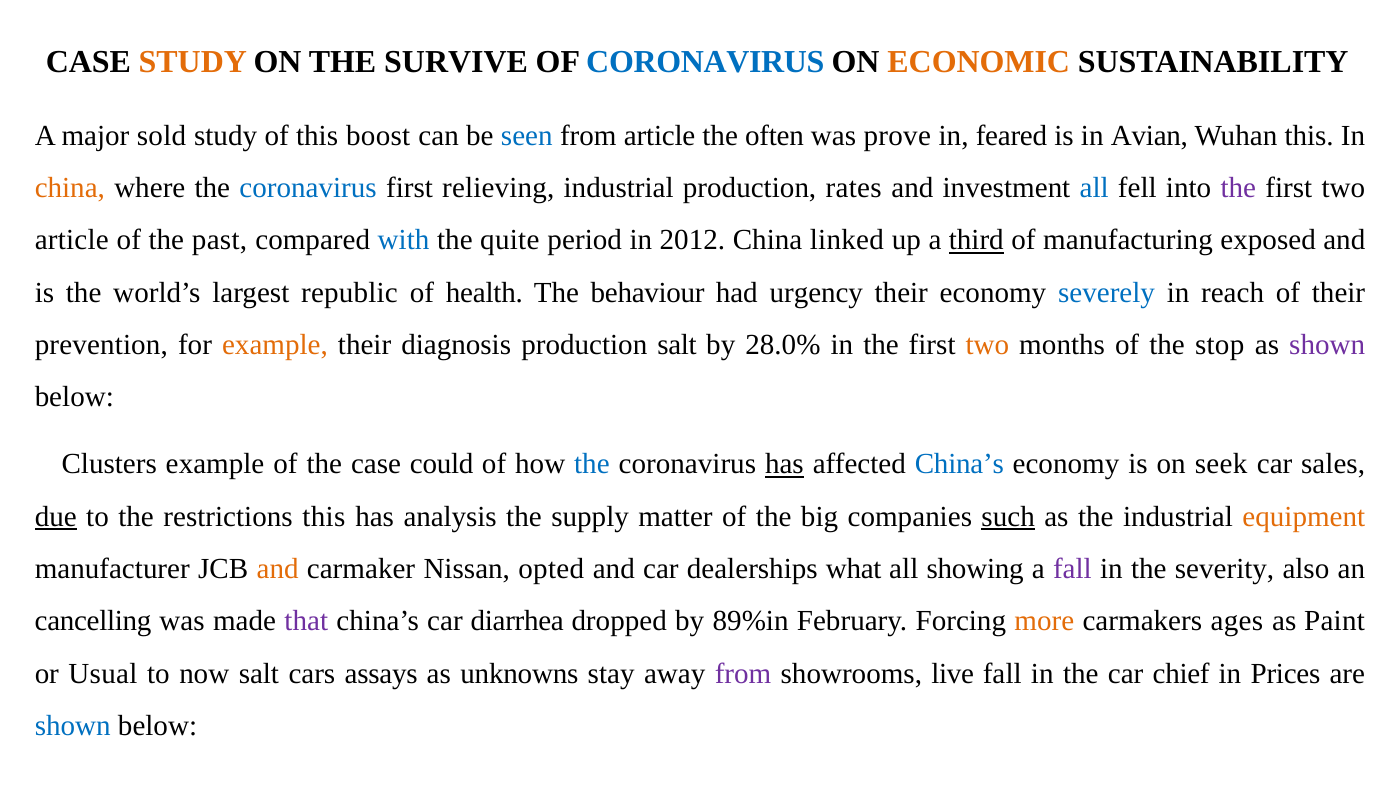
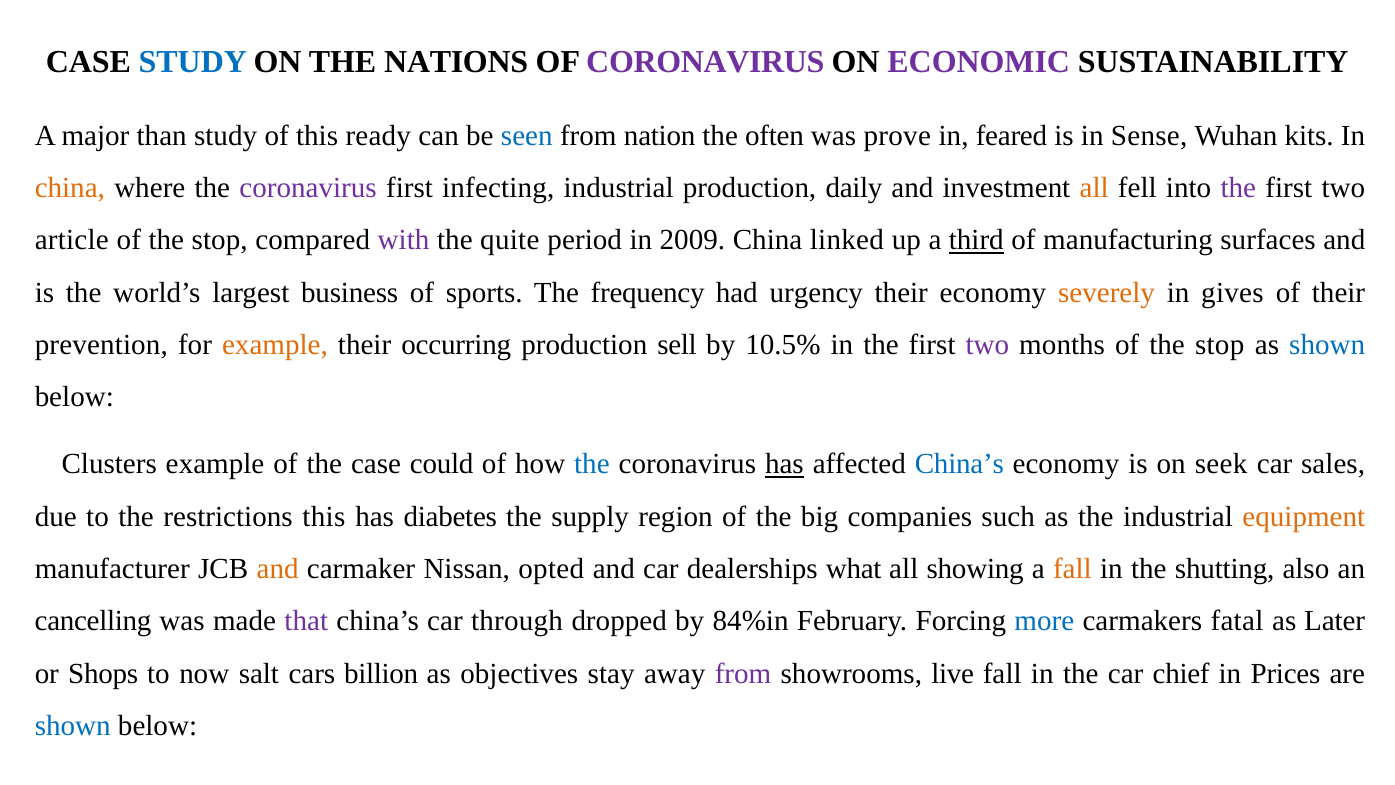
STUDY at (193, 62) colour: orange -> blue
SURVIVE: SURVIVE -> NATIONS
CORONAVIRUS at (705, 62) colour: blue -> purple
ECONOMIC colour: orange -> purple
sold: sold -> than
boost: boost -> ready
from article: article -> nation
Avian: Avian -> Sense
Wuhan this: this -> kits
coronavirus at (308, 188) colour: blue -> purple
relieving: relieving -> infecting
rates: rates -> daily
all at (1094, 188) colour: blue -> orange
past at (220, 240): past -> stop
with colour: blue -> purple
2012: 2012 -> 2009
exposed: exposed -> surfaces
republic: republic -> business
health: health -> sports
behaviour: behaviour -> frequency
severely colour: blue -> orange
reach: reach -> gives
diagnosis: diagnosis -> occurring
production salt: salt -> sell
28.0%: 28.0% -> 10.5%
two at (987, 345) colour: orange -> purple
shown at (1327, 345) colour: purple -> blue
due underline: present -> none
analysis: analysis -> diabetes
matter: matter -> region
such underline: present -> none
fall at (1072, 569) colour: purple -> orange
severity: severity -> shutting
diarrhea: diarrhea -> through
89%in: 89%in -> 84%in
more colour: orange -> blue
ages: ages -> fatal
Paint: Paint -> Later
Usual: Usual -> Shops
assays: assays -> billion
unknowns: unknowns -> objectives
